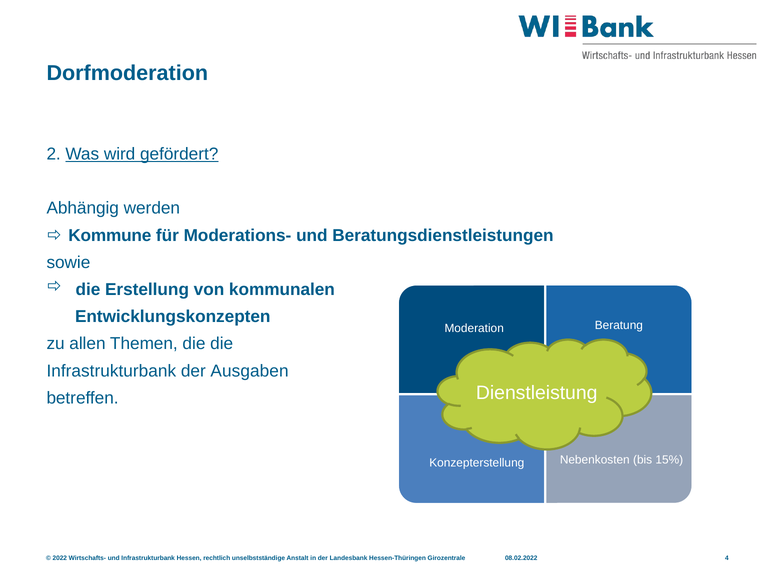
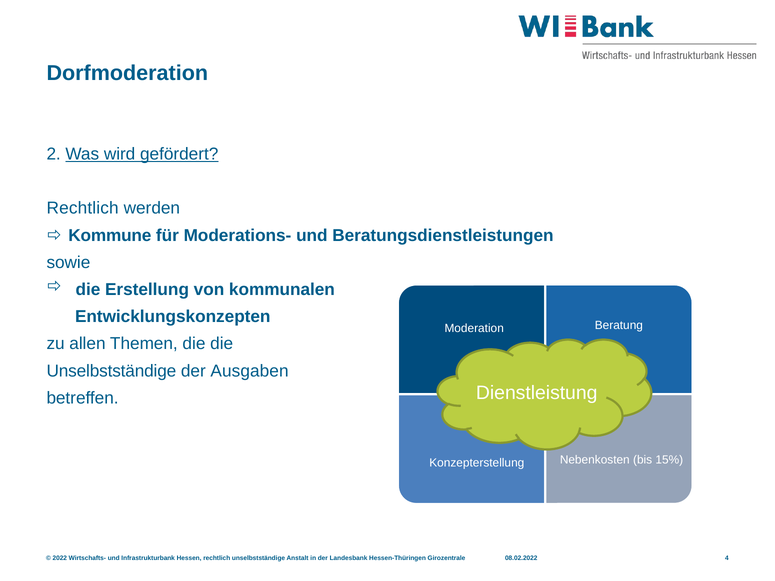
Abhängig at (83, 208): Abhängig -> Rechtlich
Infrastrukturbank at (111, 371): Infrastrukturbank -> Unselbstständige
